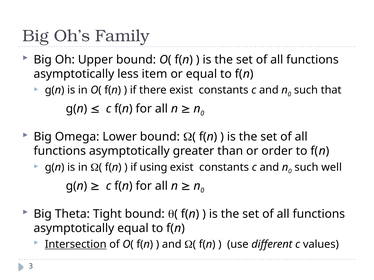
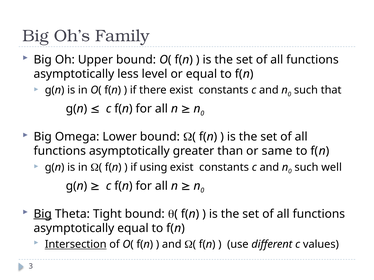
item: item -> level
order: order -> same
Big at (43, 214) underline: none -> present
